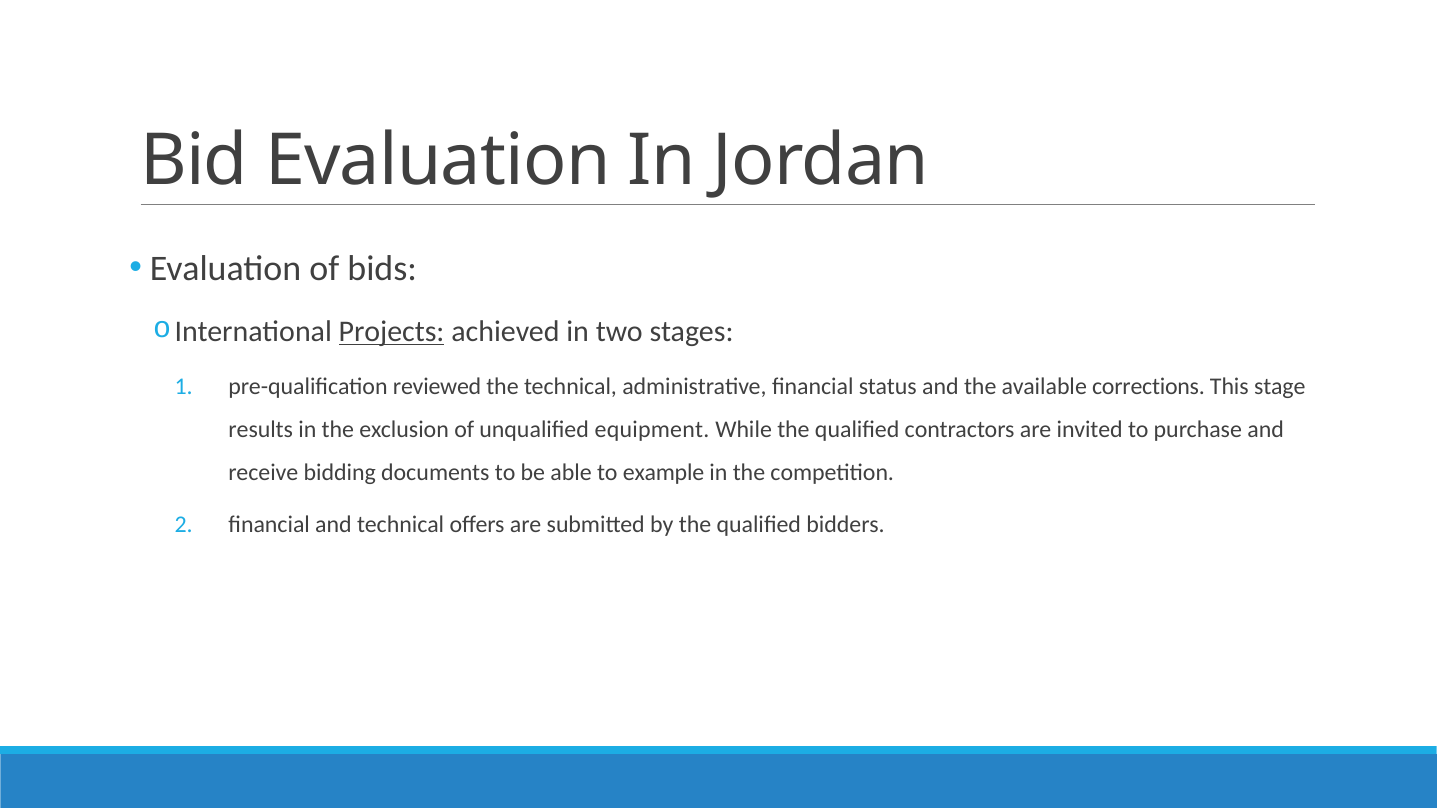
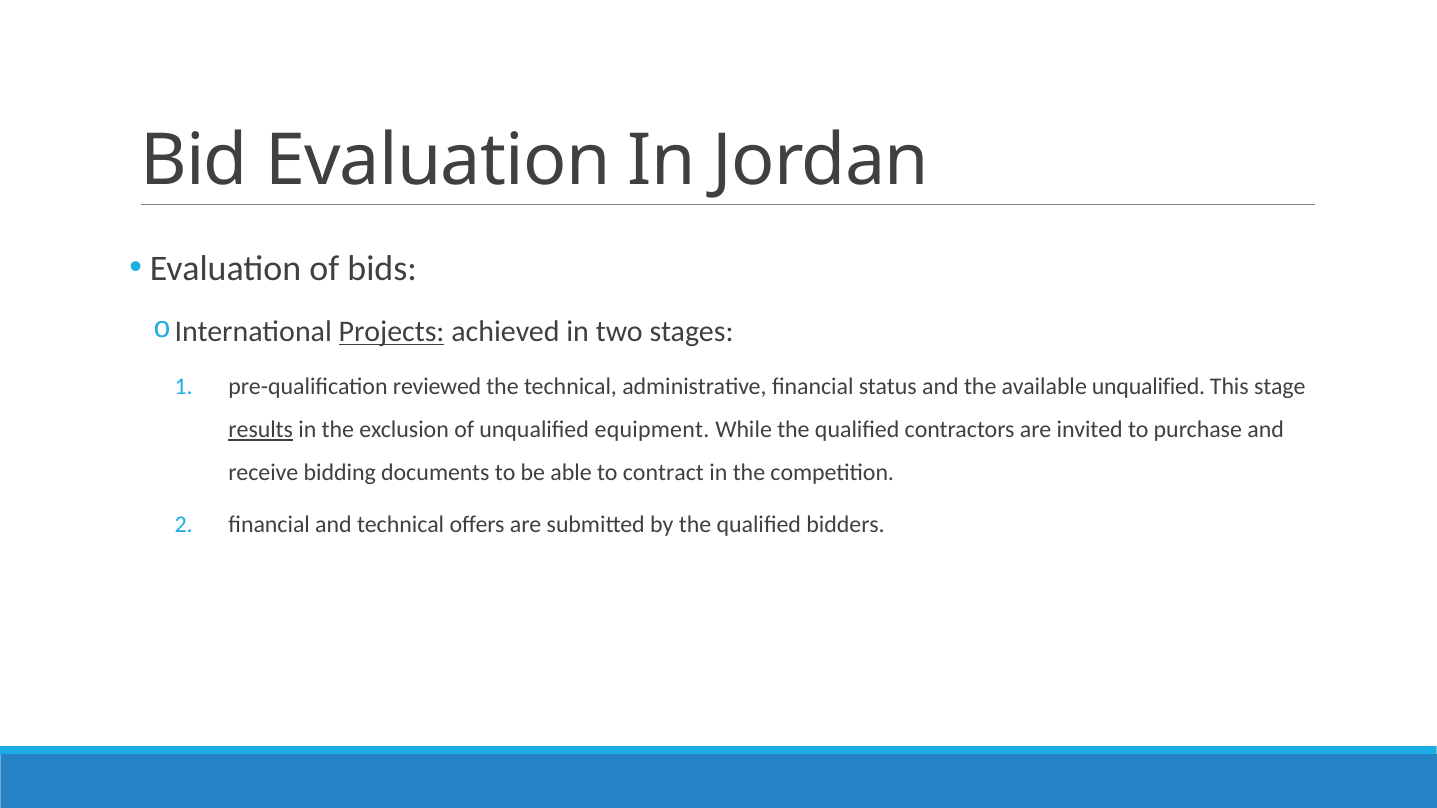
available corrections: corrections -> unqualified
results underline: none -> present
example: example -> contract
